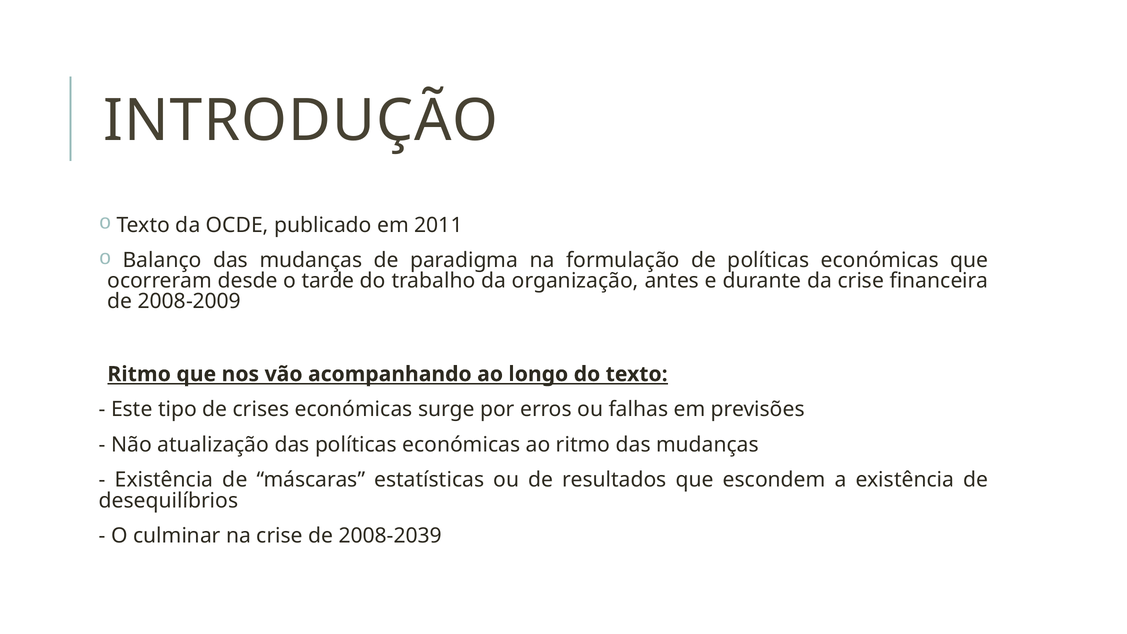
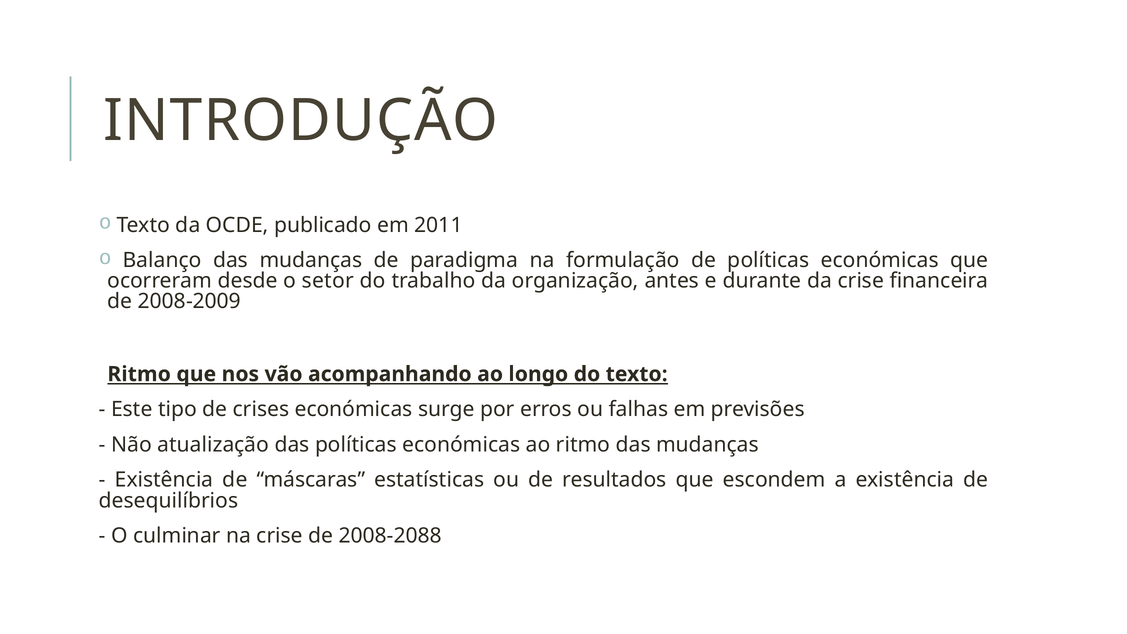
tarde: tarde -> setor
2008-2039: 2008-2039 -> 2008-2088
